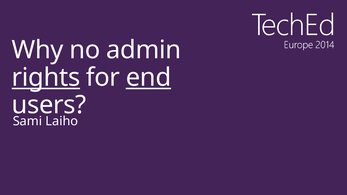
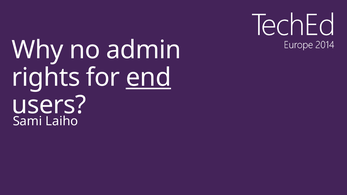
rights underline: present -> none
